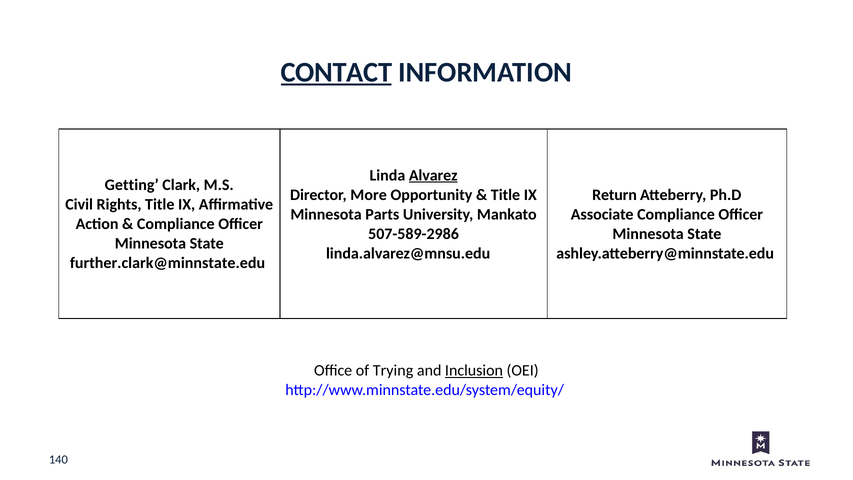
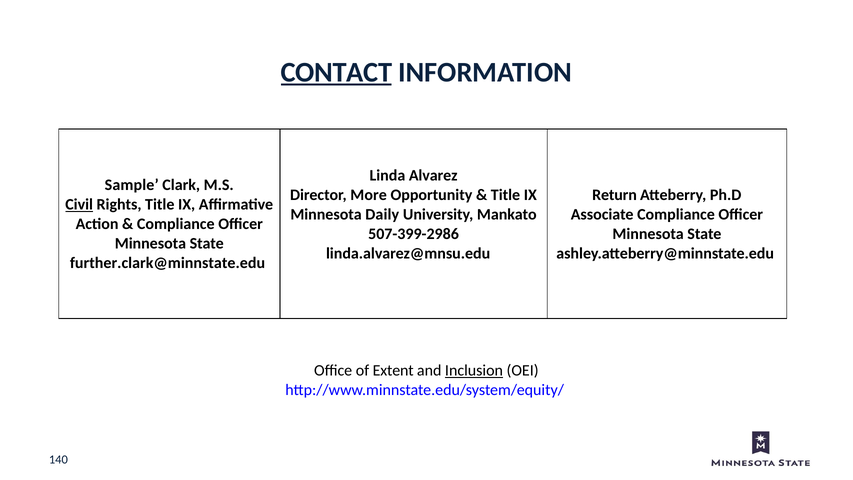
Alvarez underline: present -> none
Getting: Getting -> Sample
Civil underline: none -> present
Parts: Parts -> Daily
507-589-2986: 507-589-2986 -> 507-399-2986
Trying: Trying -> Extent
